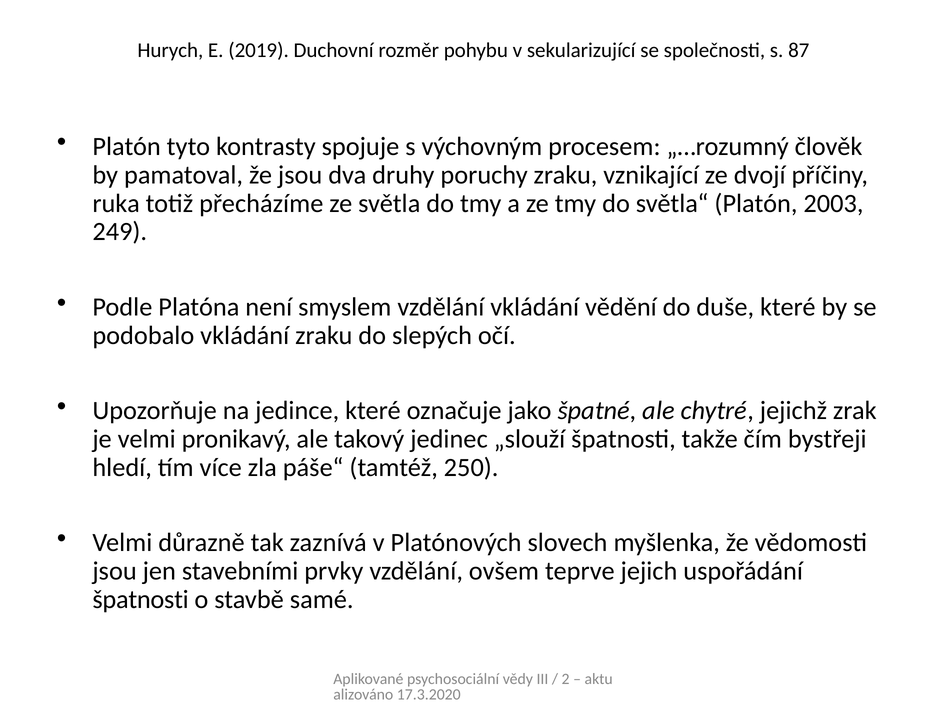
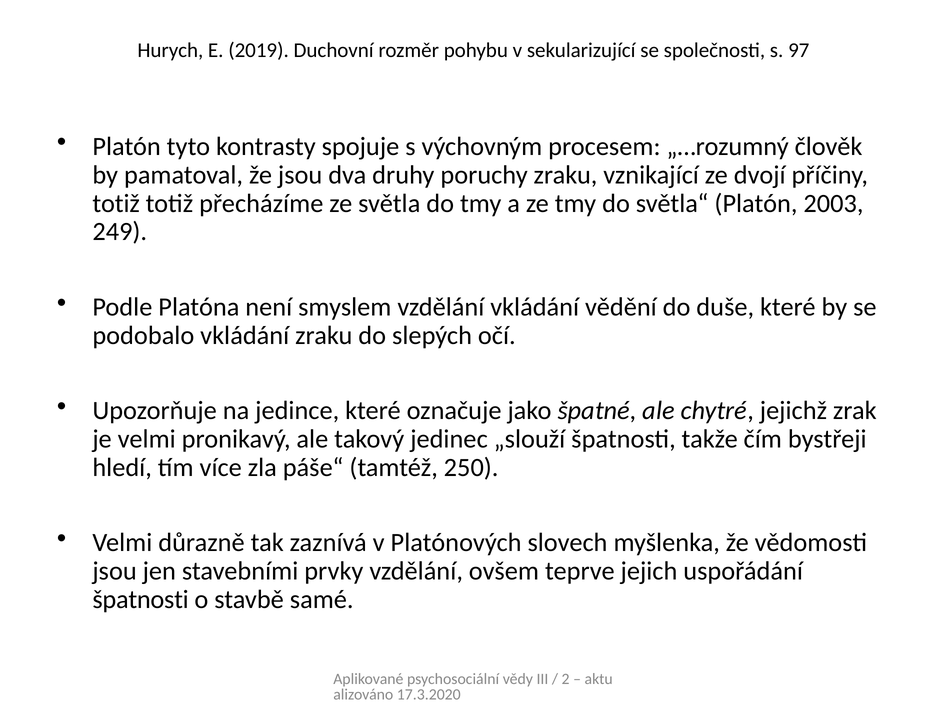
87: 87 -> 97
ruka at (116, 203): ruka -> totiž
